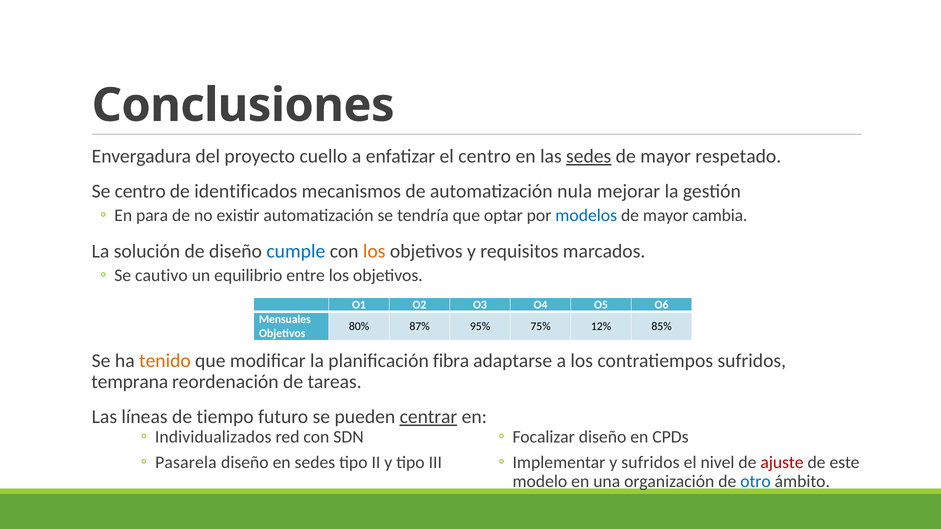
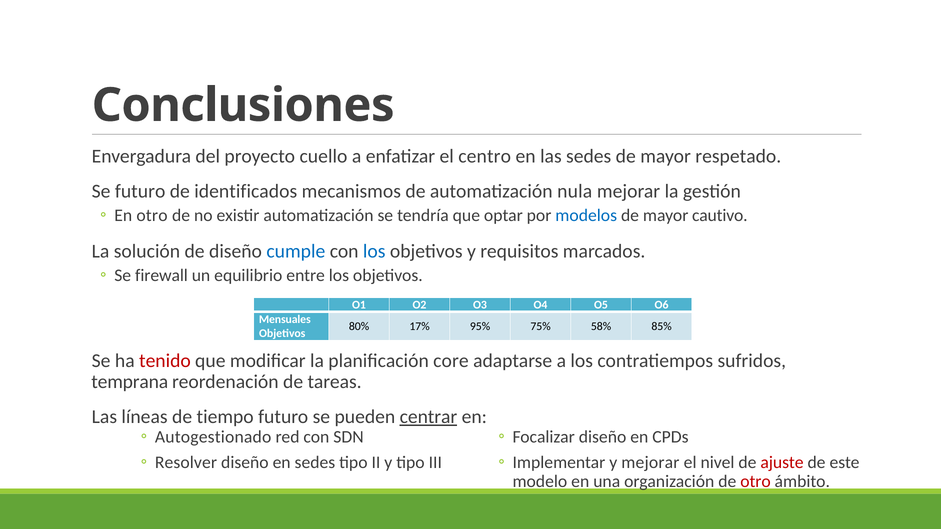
sedes at (589, 156) underline: present -> none
Se centro: centro -> futuro
En para: para -> otro
cambia: cambia -> cautivo
los at (374, 251) colour: orange -> blue
cautivo: cautivo -> firewall
87%: 87% -> 17%
12%: 12% -> 58%
tenido colour: orange -> red
fibra: fibra -> core
Individualizados: Individualizados -> Autogestionado
Pasarela: Pasarela -> Resolver
y sufridos: sufridos -> mejorar
otro at (756, 482) colour: blue -> red
